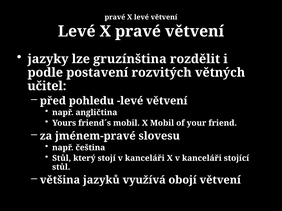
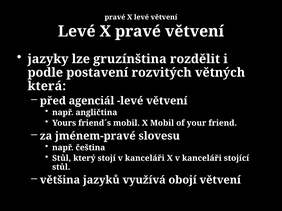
učitel: učitel -> která
pohledu: pohledu -> agenciál
